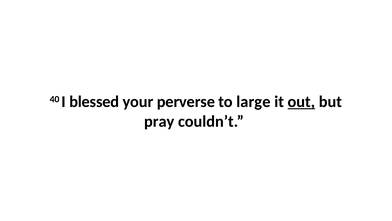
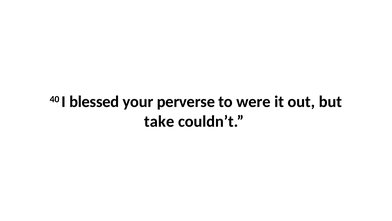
large: large -> were
out underline: present -> none
pray: pray -> take
